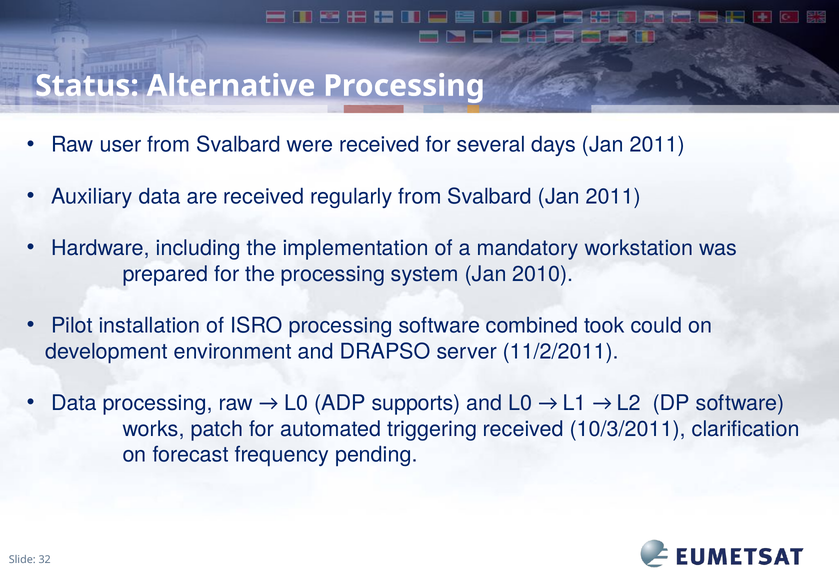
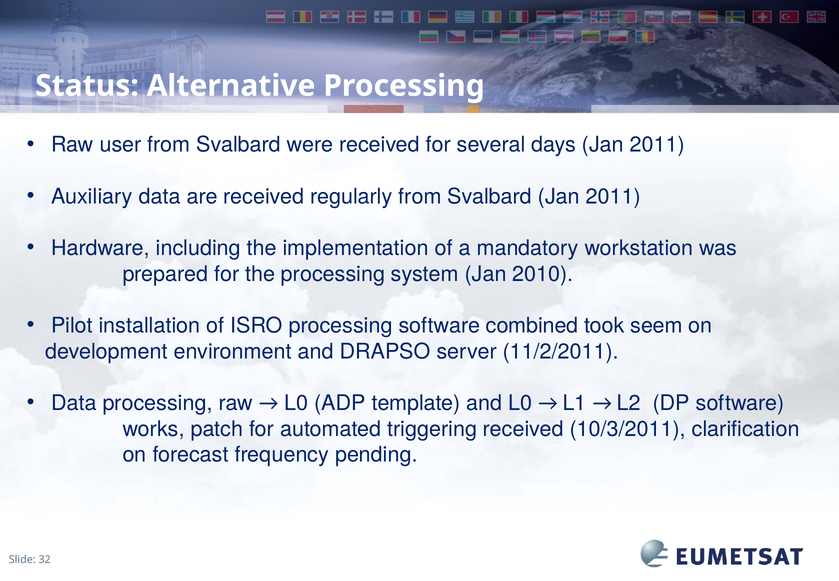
could: could -> seem
supports: supports -> template
